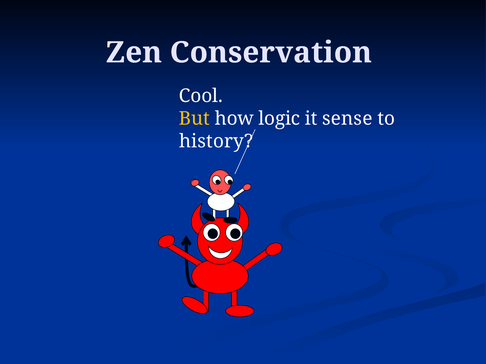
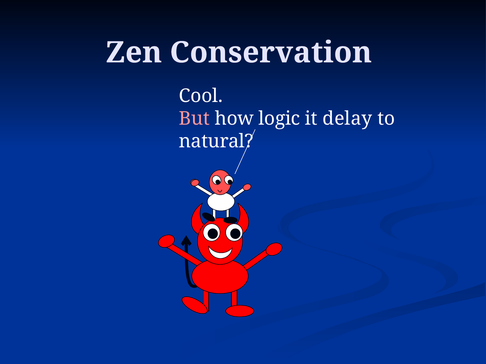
But colour: yellow -> pink
sense: sense -> delay
history: history -> natural
